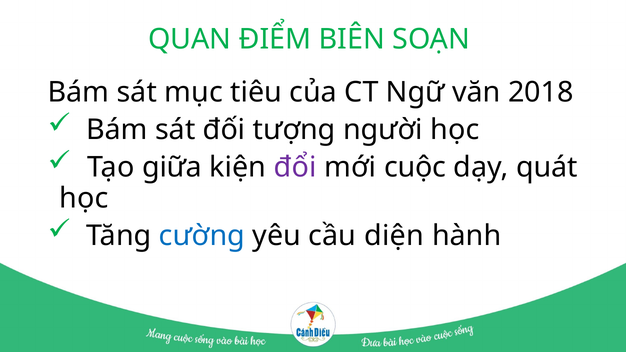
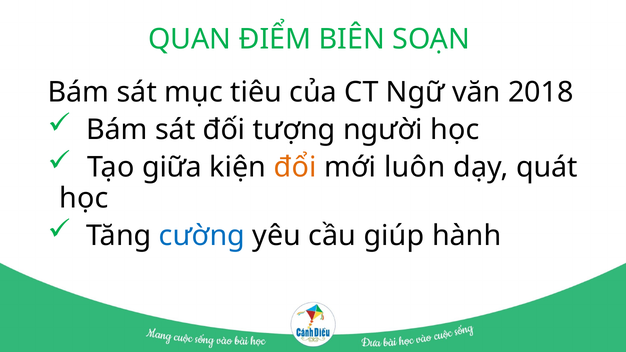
đổi colour: purple -> orange
cuộc: cuộc -> luôn
diện: diện -> giúp
